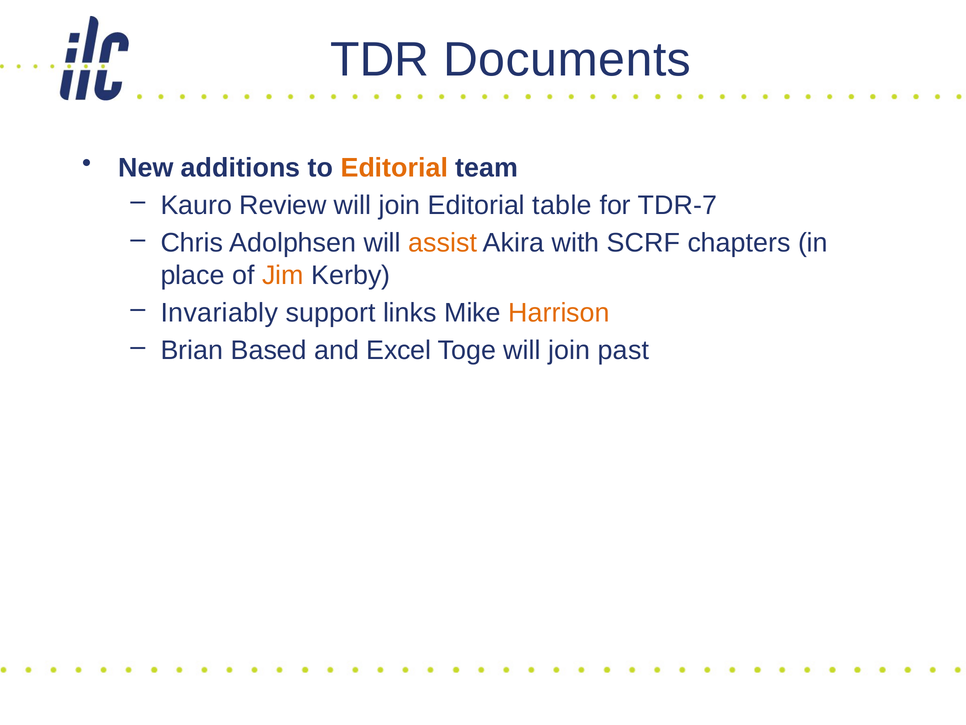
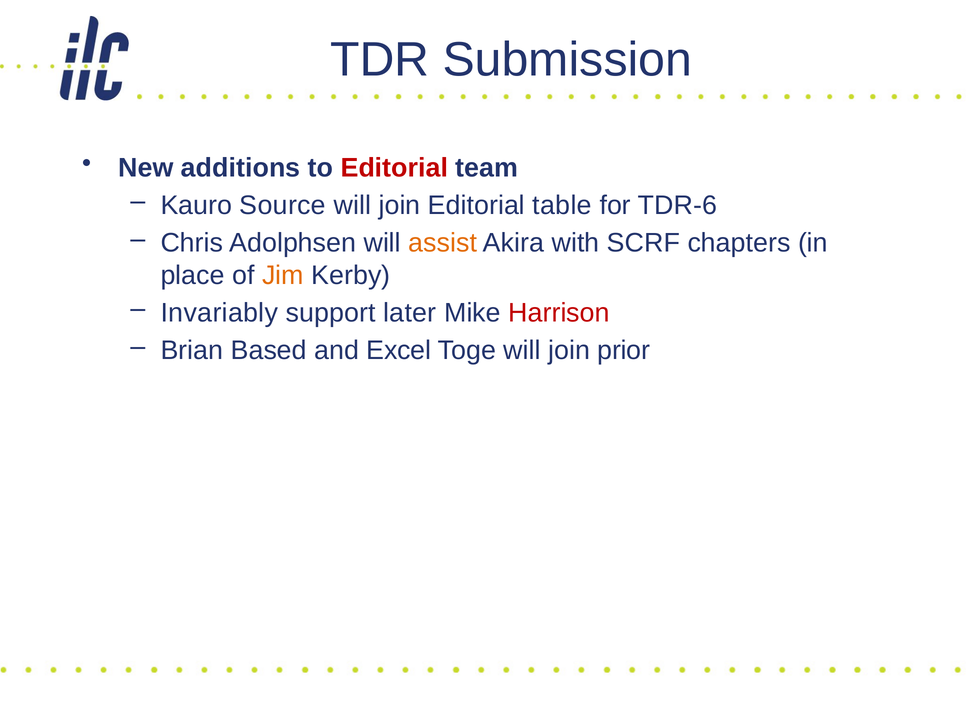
Documents: Documents -> Submission
Editorial at (394, 168) colour: orange -> red
Review: Review -> Source
TDR-7: TDR-7 -> TDR-6
links: links -> later
Harrison colour: orange -> red
past: past -> prior
